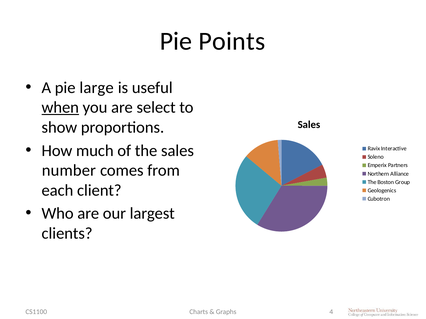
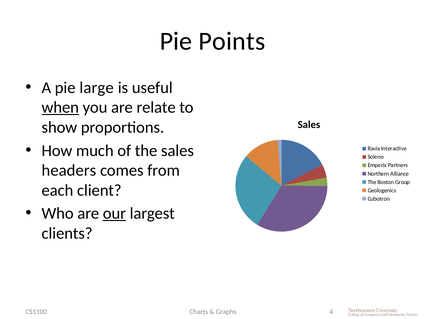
select: select -> relate
number: number -> headers
our underline: none -> present
